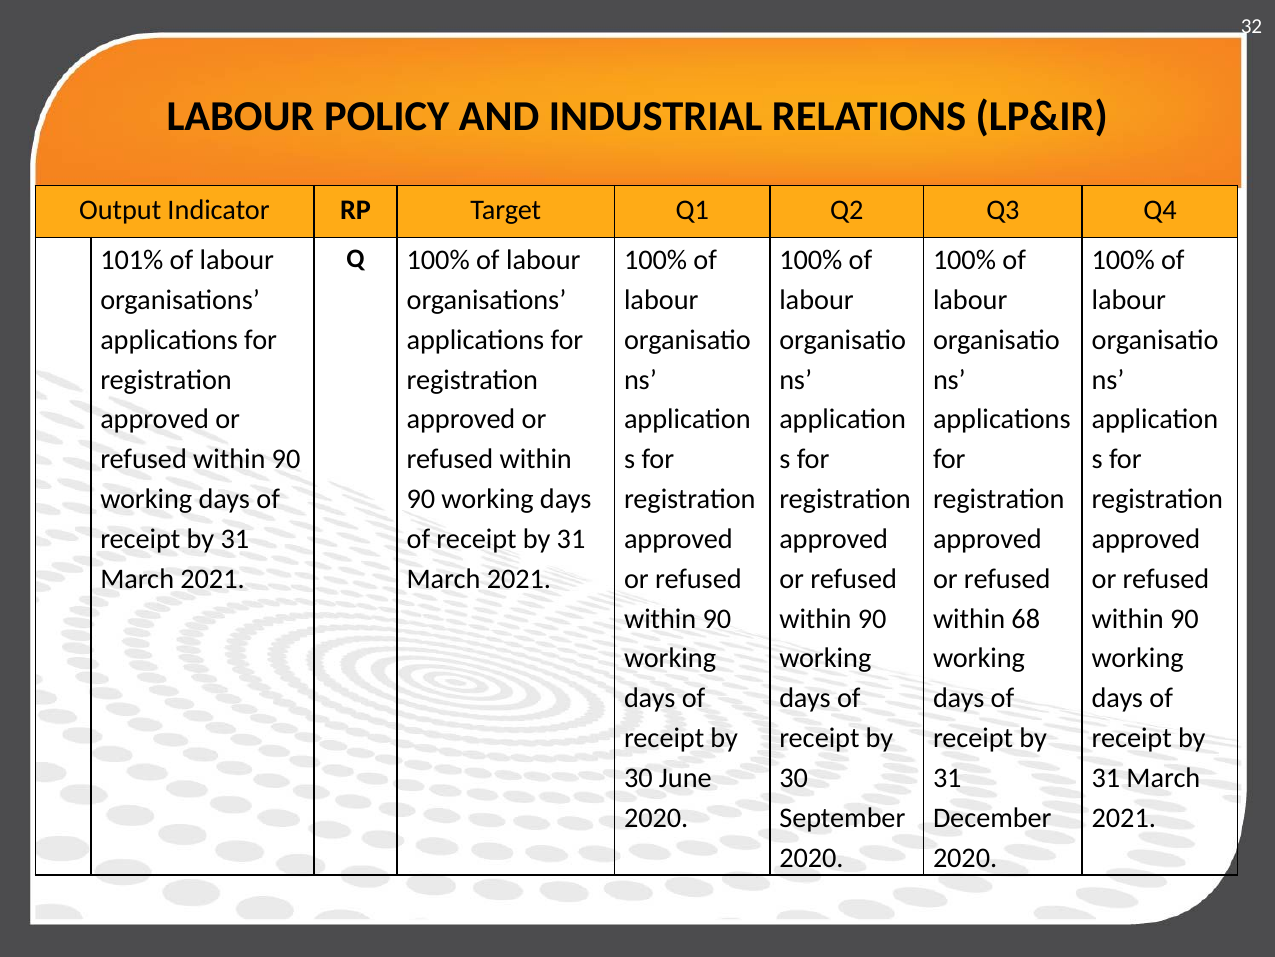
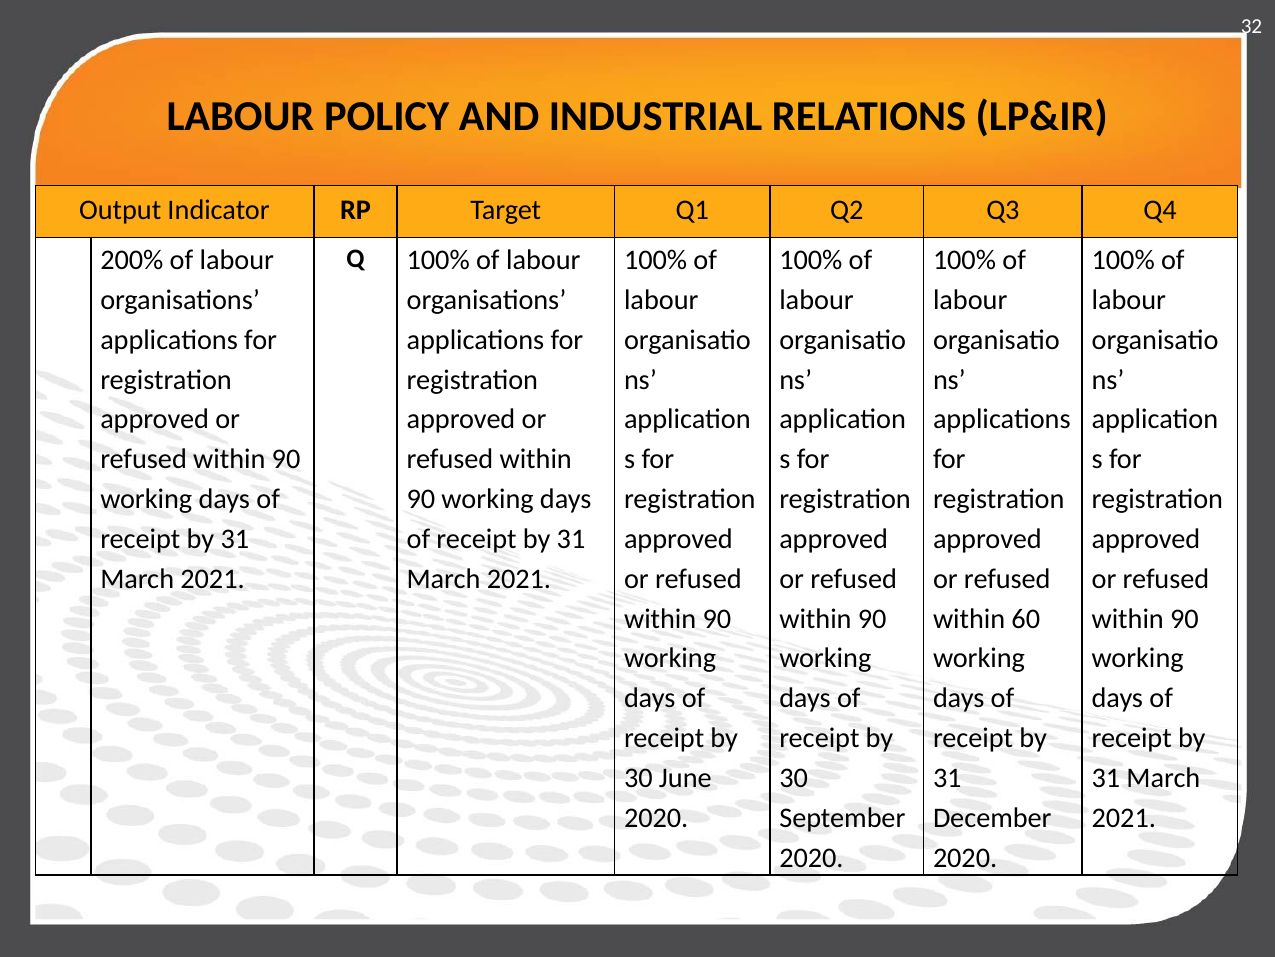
101%: 101% -> 200%
68: 68 -> 60
